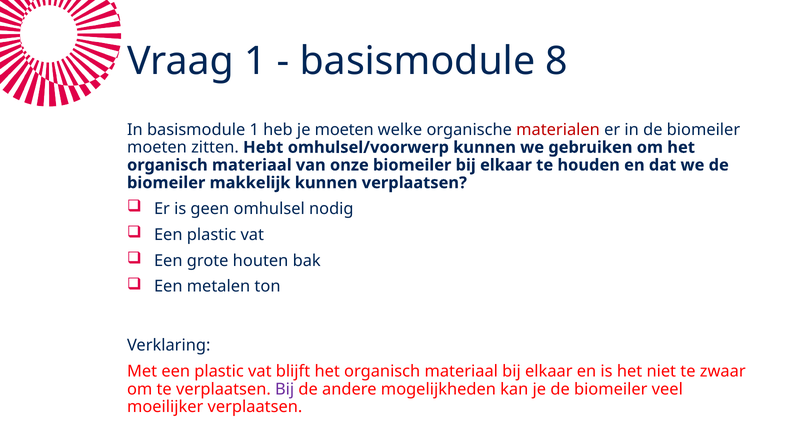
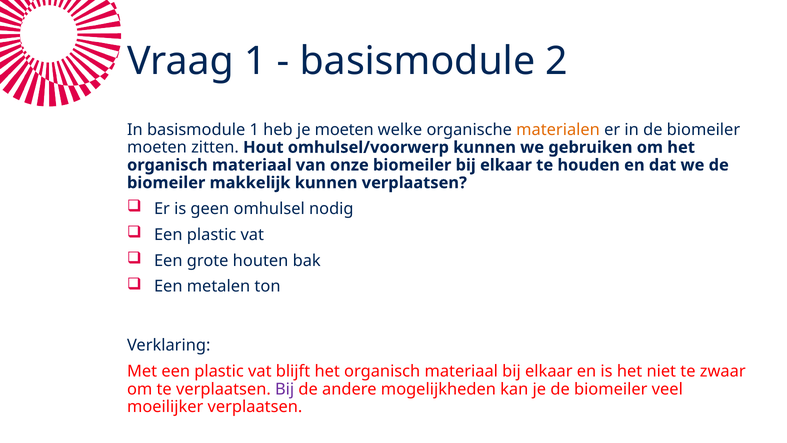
8: 8 -> 2
materialen colour: red -> orange
Hebt: Hebt -> Hout
